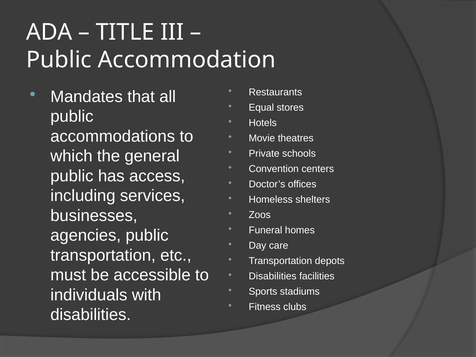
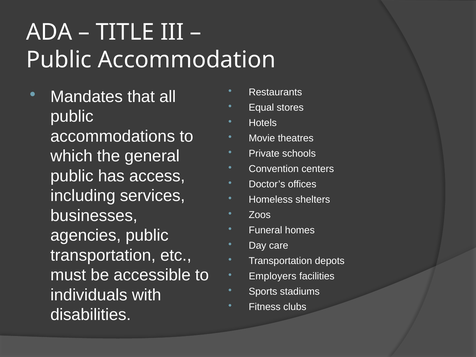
Disabilities at (273, 276): Disabilities -> Employers
